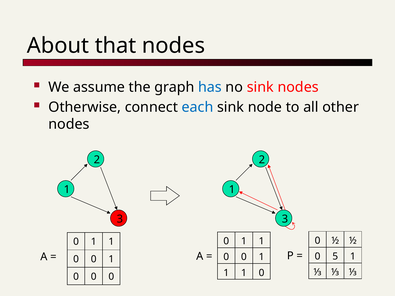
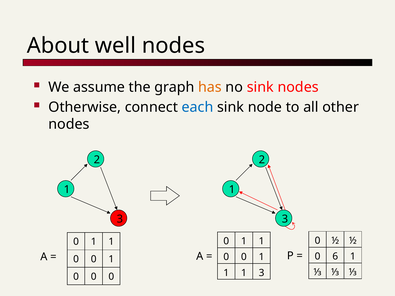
that: that -> well
has colour: blue -> orange
5: 5 -> 6
0 at (262, 273): 0 -> 3
